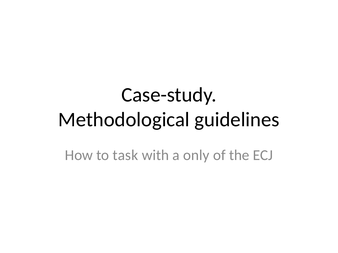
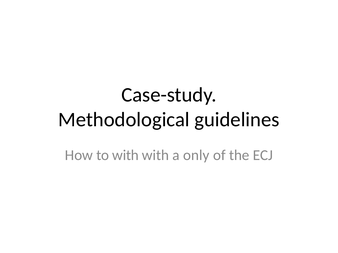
to task: task -> with
